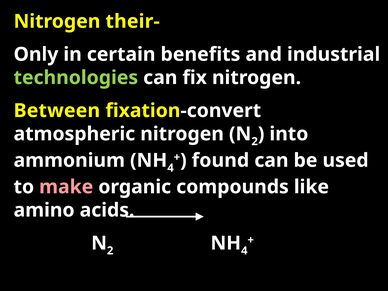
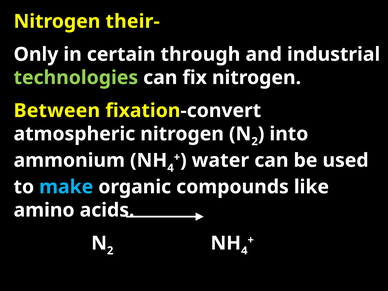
benefits: benefits -> through
found: found -> water
make colour: pink -> light blue
